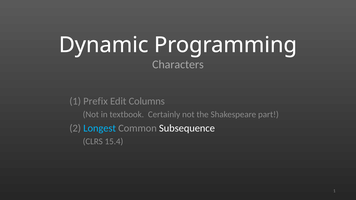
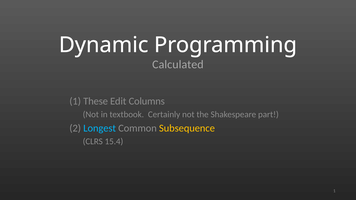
Characters: Characters -> Calculated
Prefix: Prefix -> These
Subsequence colour: white -> yellow
